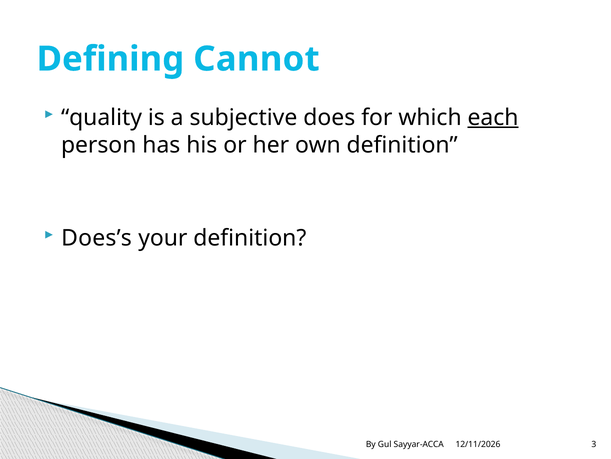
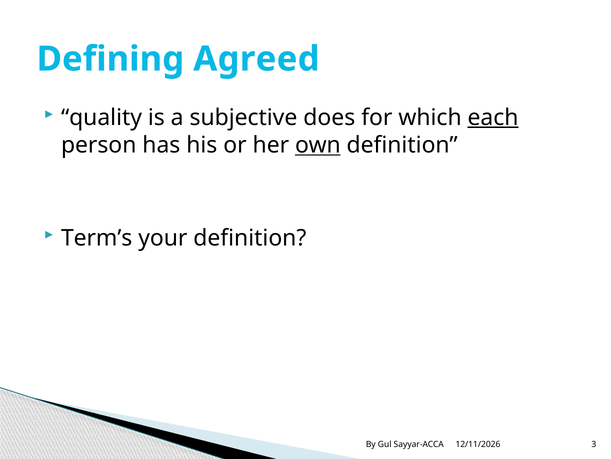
Cannot: Cannot -> Agreed
own underline: none -> present
Does’s: Does’s -> Term’s
